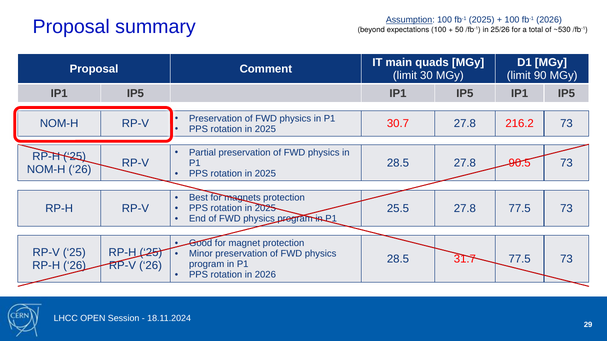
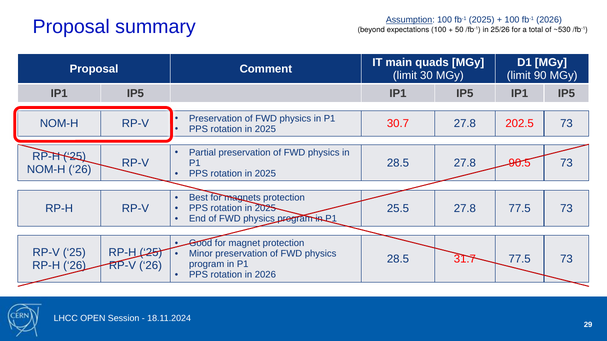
216.2: 216.2 -> 202.5
